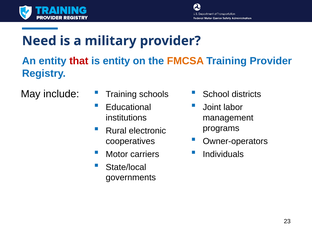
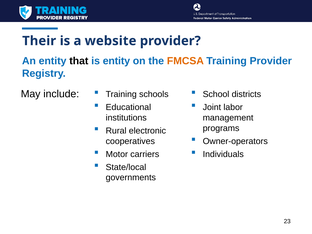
Need: Need -> Their
military: military -> website
that colour: red -> black
